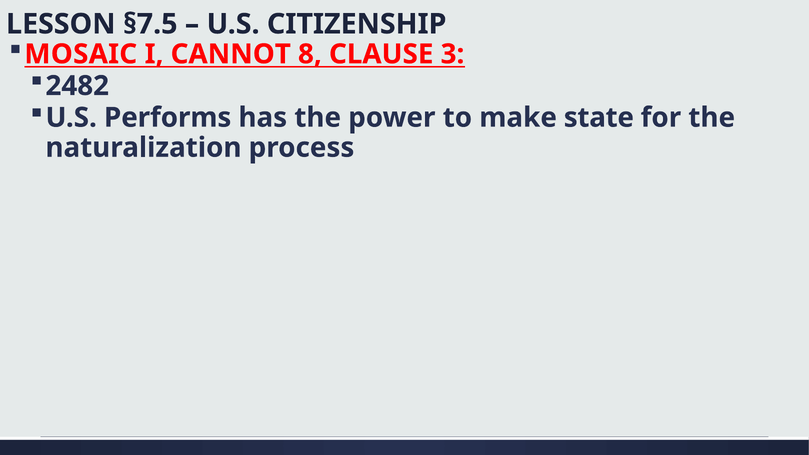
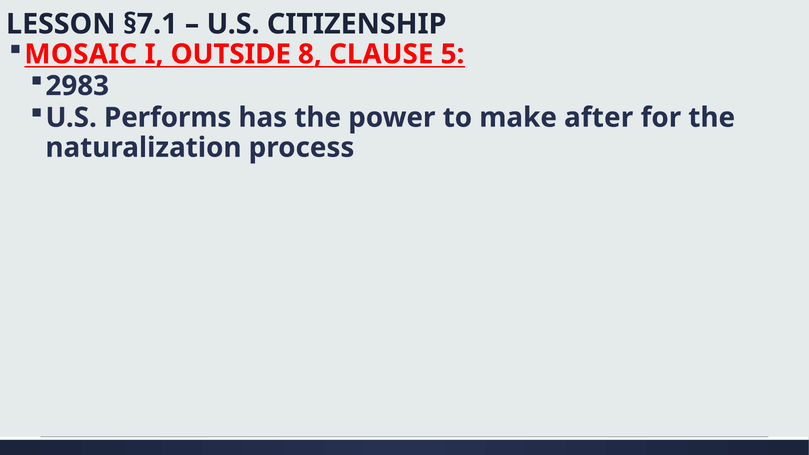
§7.5: §7.5 -> §7.1
CANNOT: CANNOT -> OUTSIDE
3: 3 -> 5
2482: 2482 -> 2983
state: state -> after
